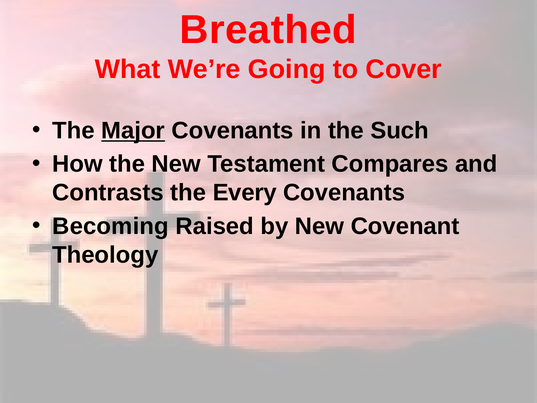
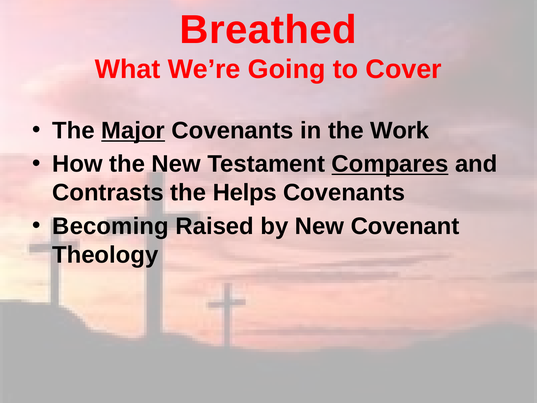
Such: Such -> Work
Compares underline: none -> present
Every: Every -> Helps
